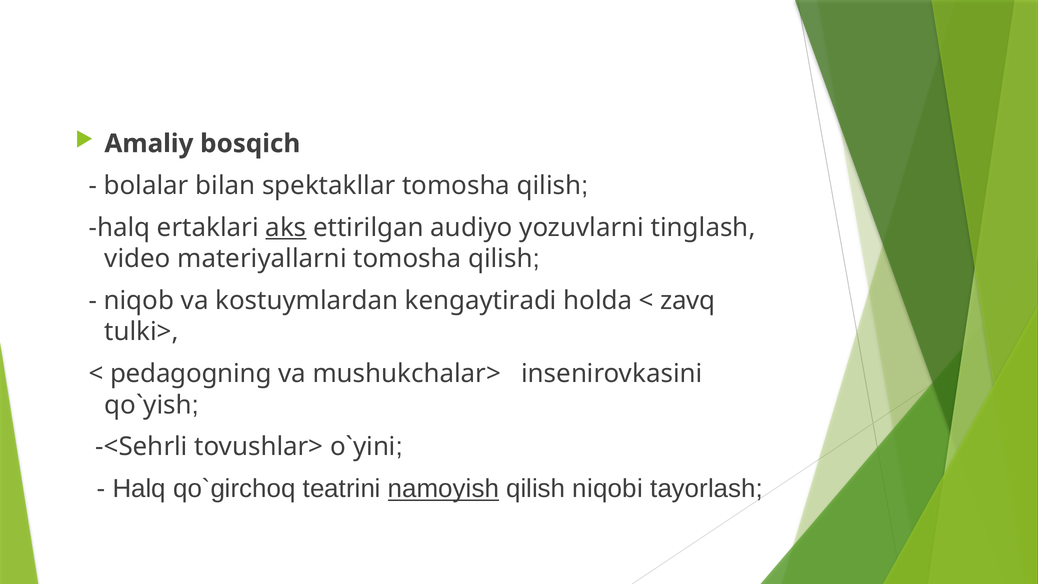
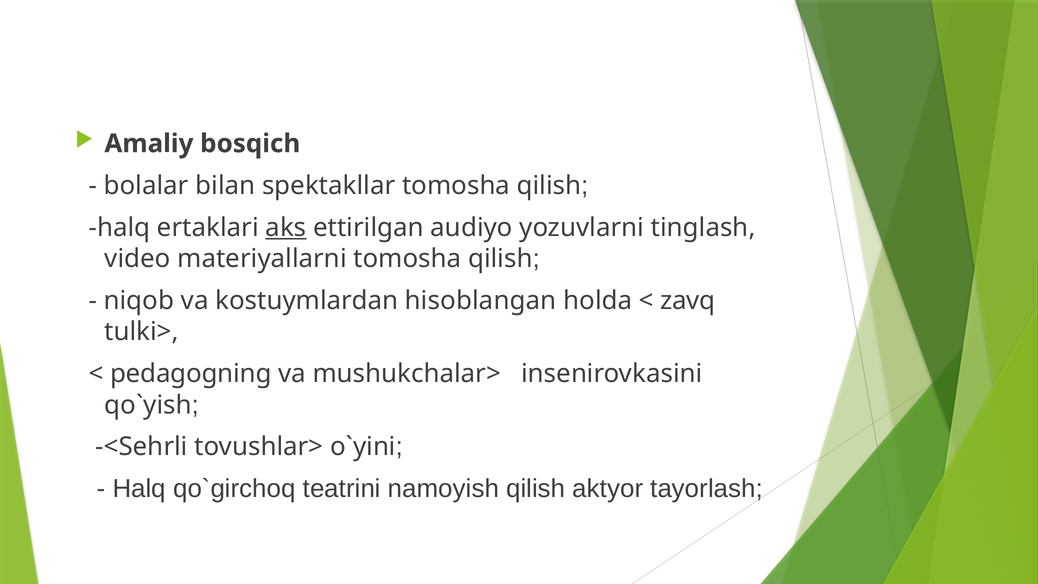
kengaytiradi: kengaytiradi -> hisoblangan
namoyish underline: present -> none
niqobi: niqobi -> aktyor
